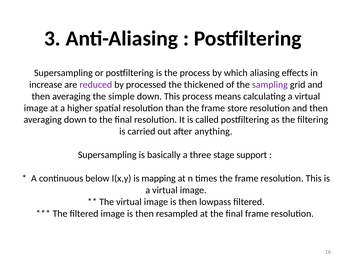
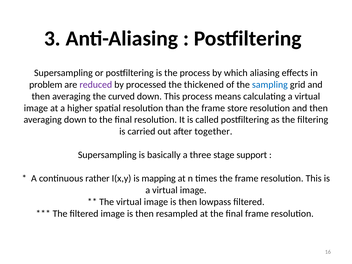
increase: increase -> problem
sampling colour: purple -> blue
simple: simple -> curved
anything: anything -> together
below: below -> rather
